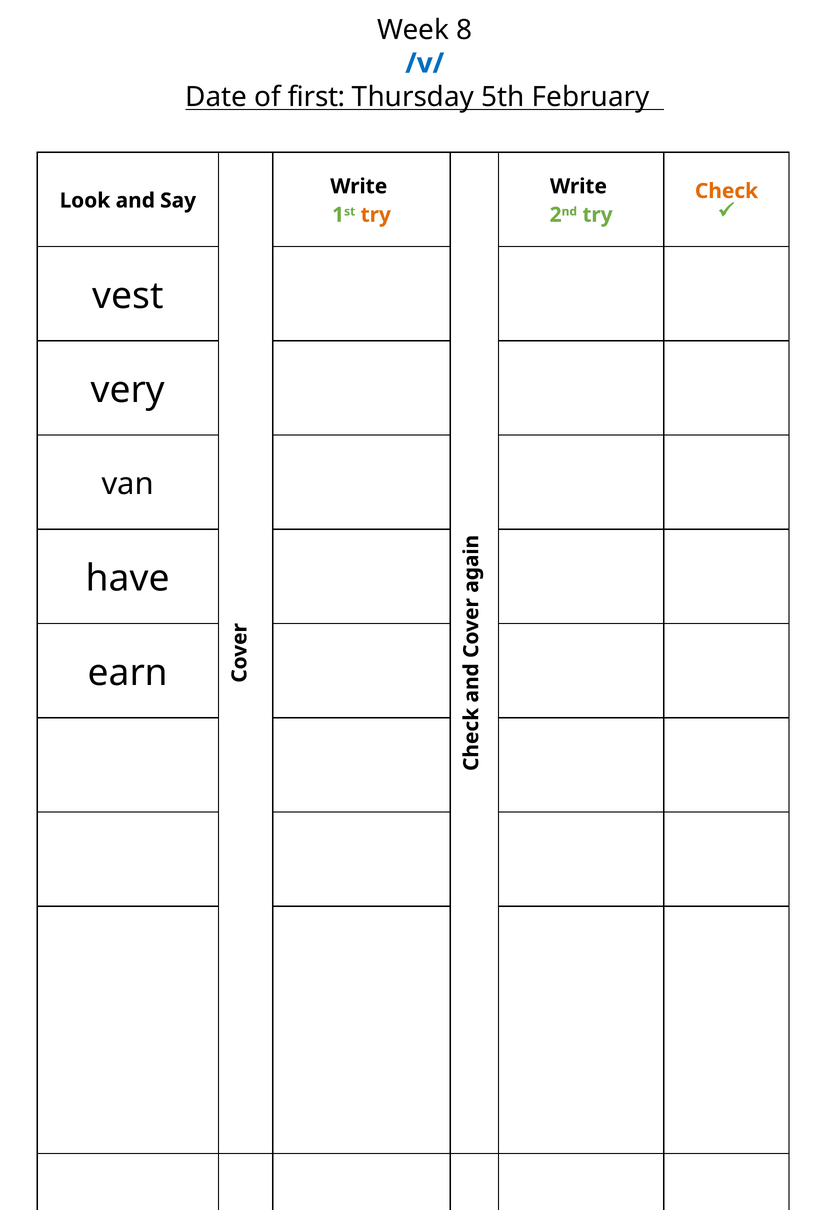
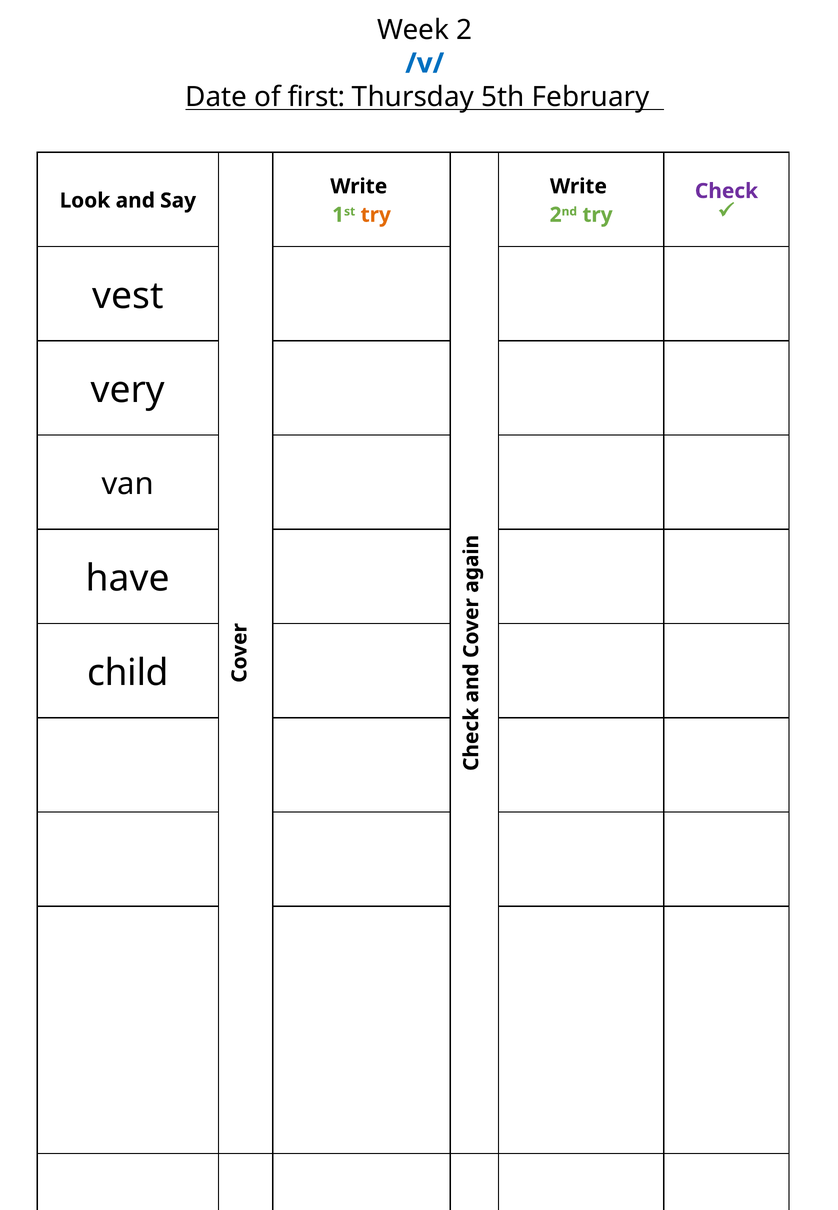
8: 8 -> 2
Check colour: orange -> purple
earn: earn -> child
